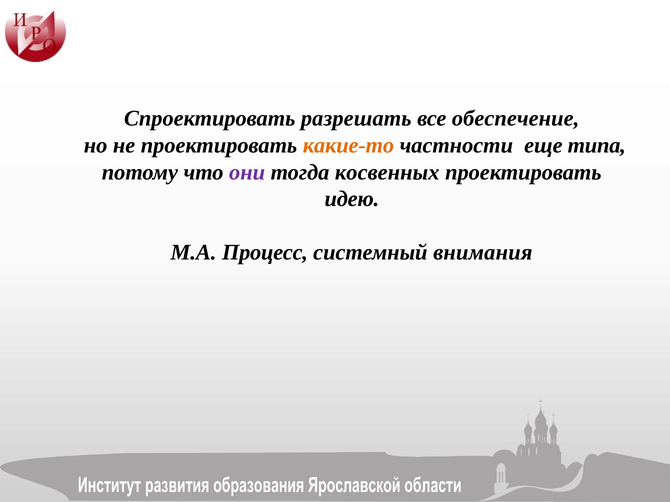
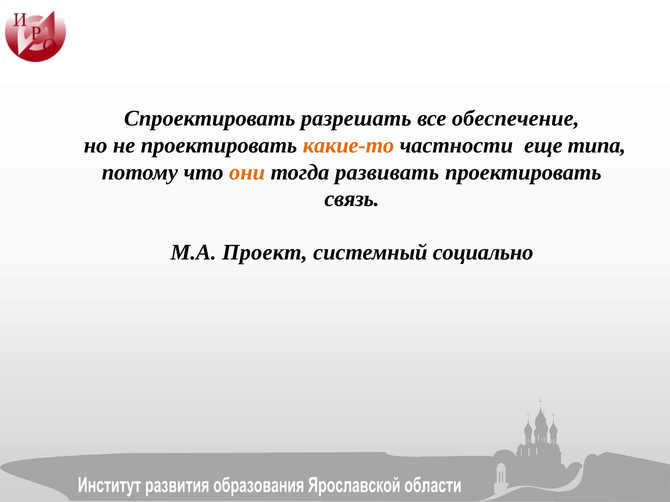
они colour: purple -> orange
косвенных: косвенных -> развивать
идею: идею -> связь
Процесс: Процесс -> Проект
внимания: внимания -> социально
